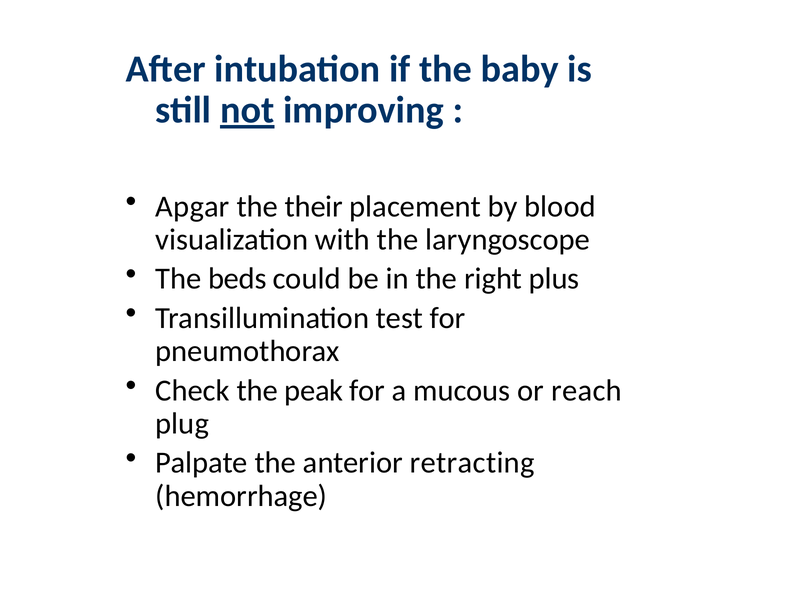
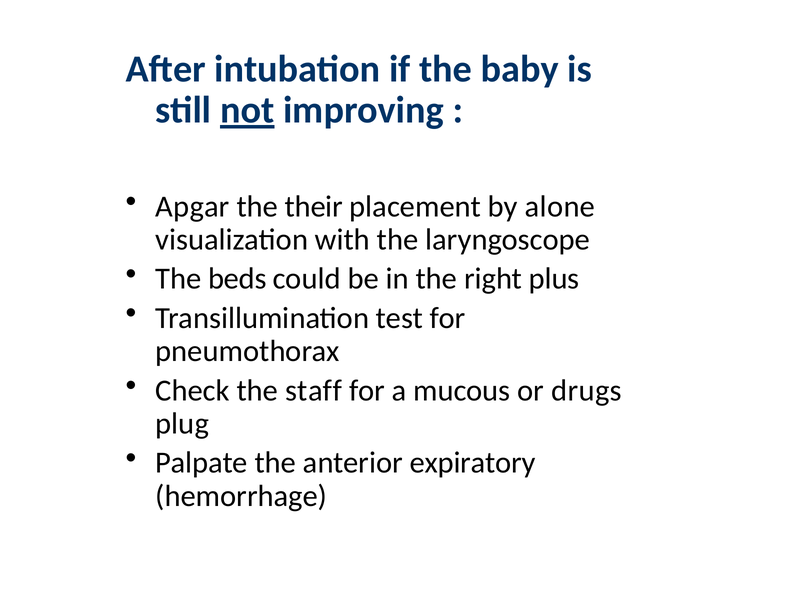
blood: blood -> alone
peak: peak -> staff
reach: reach -> drugs
retracting: retracting -> expiratory
